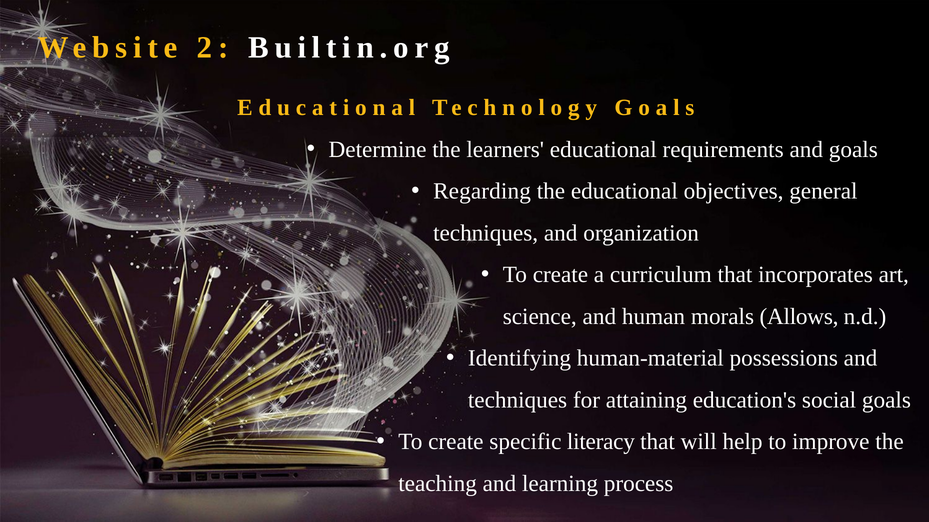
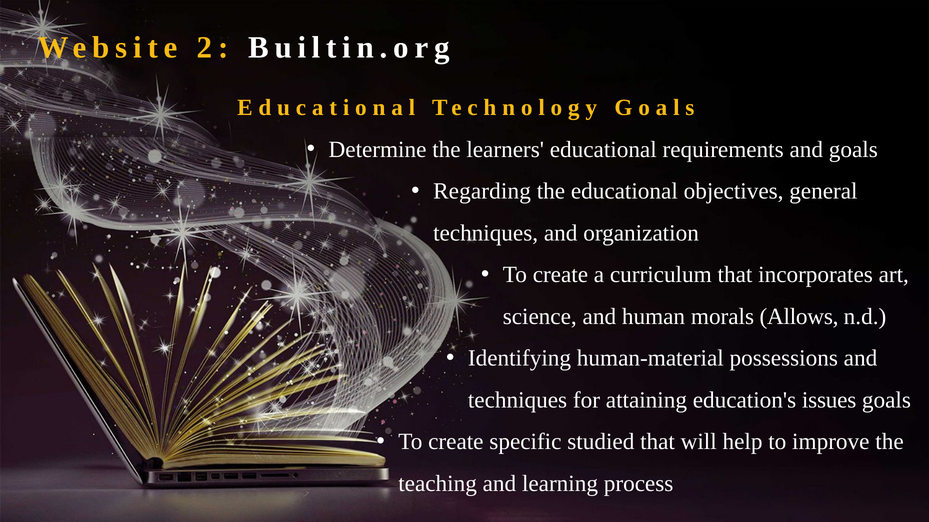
social: social -> issues
literacy: literacy -> studied
